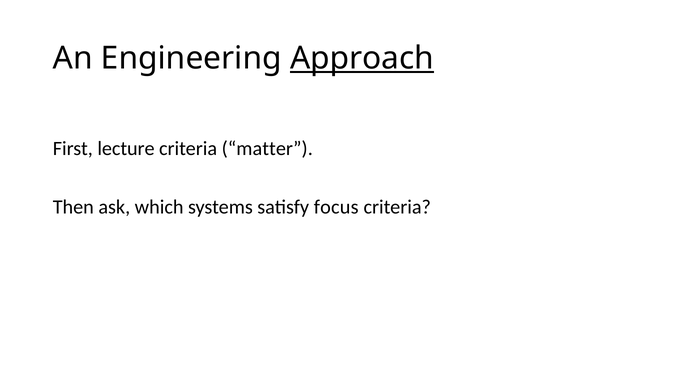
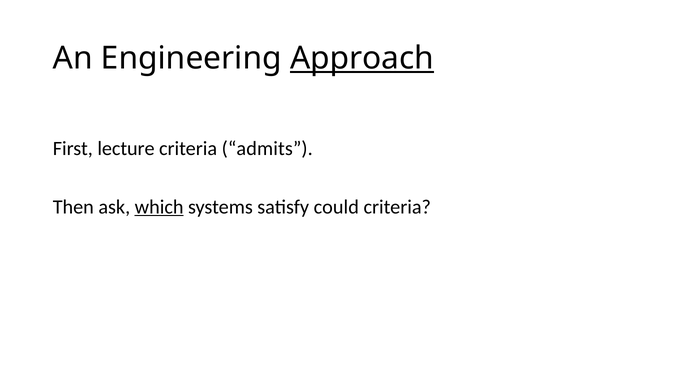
matter: matter -> admits
which underline: none -> present
focus: focus -> could
